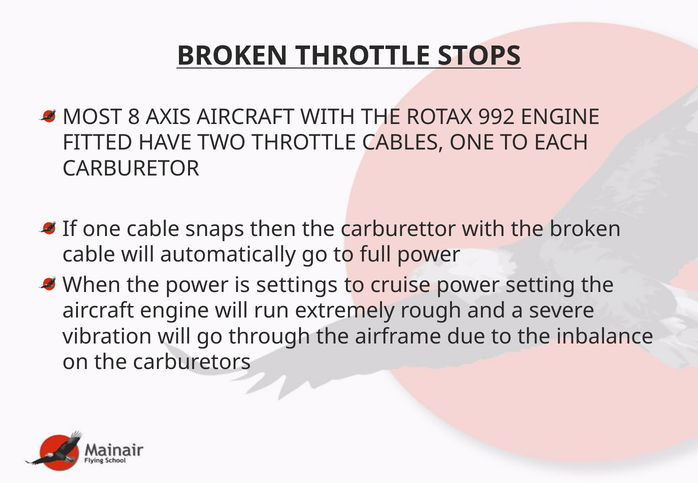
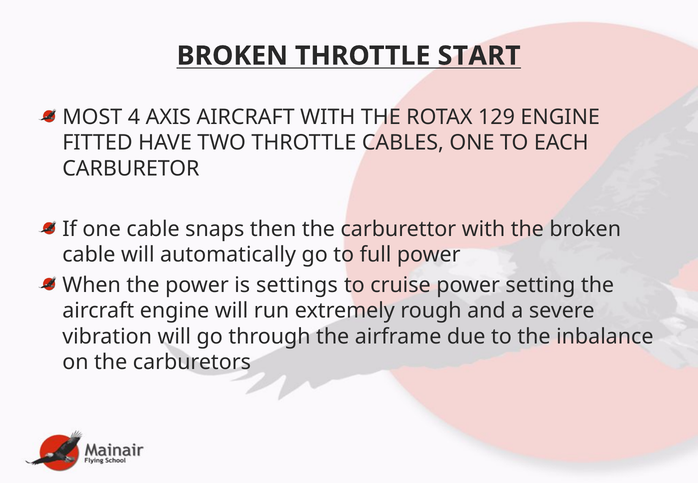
STOPS: STOPS -> START
8: 8 -> 4
992: 992 -> 129
